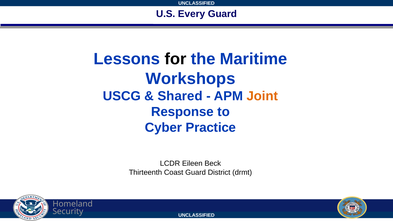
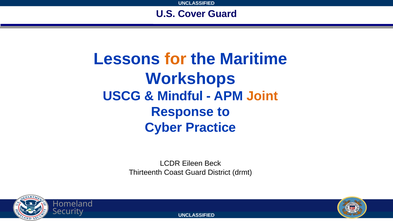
Every: Every -> Cover
for colour: black -> orange
Shared: Shared -> Mindful
